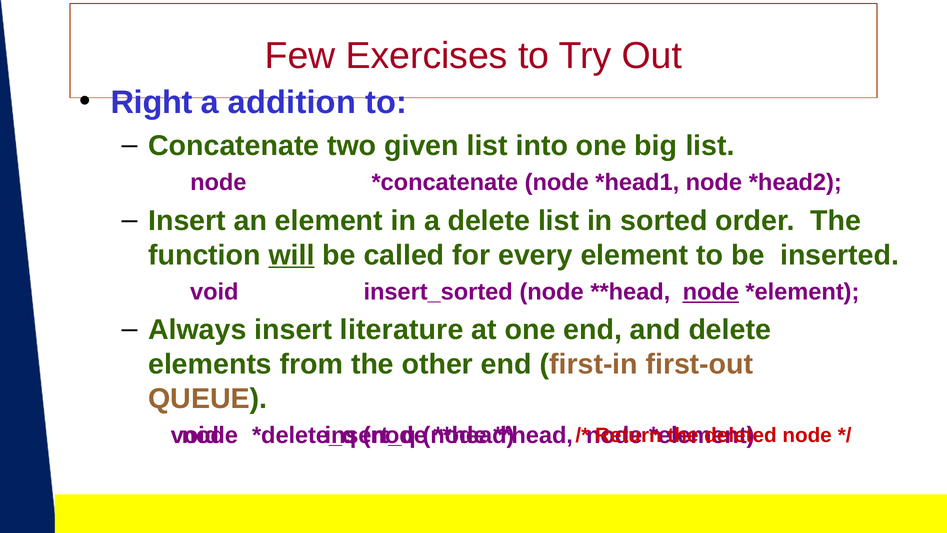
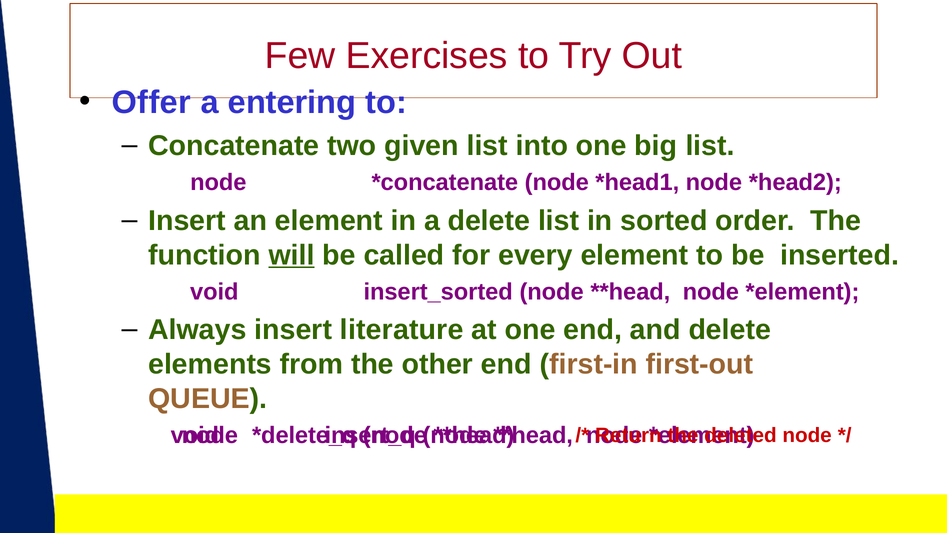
Right: Right -> Offer
addition: addition -> entering
node at (711, 292) underline: present -> none
